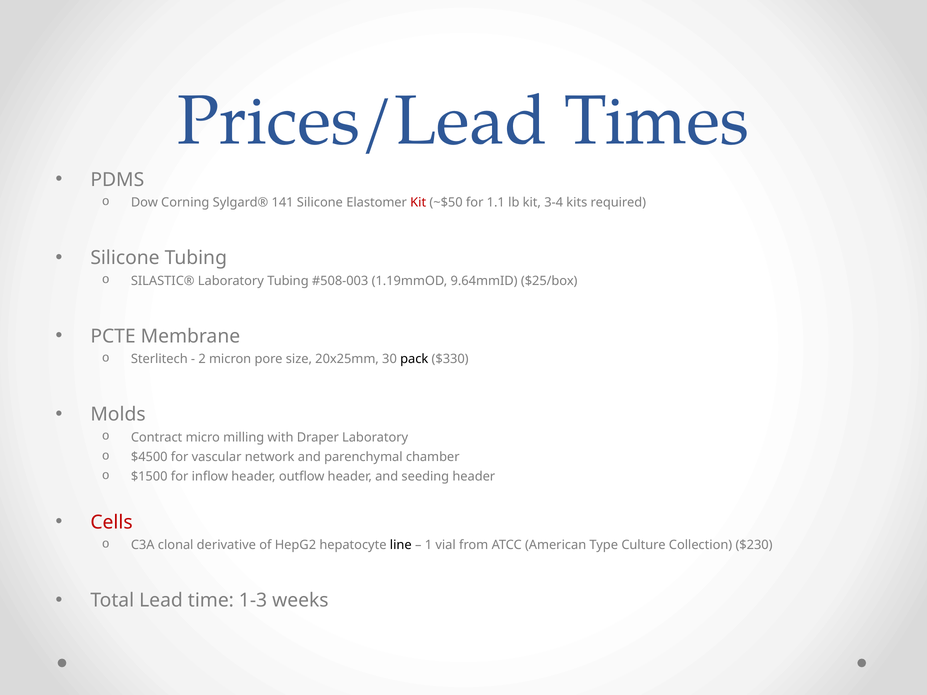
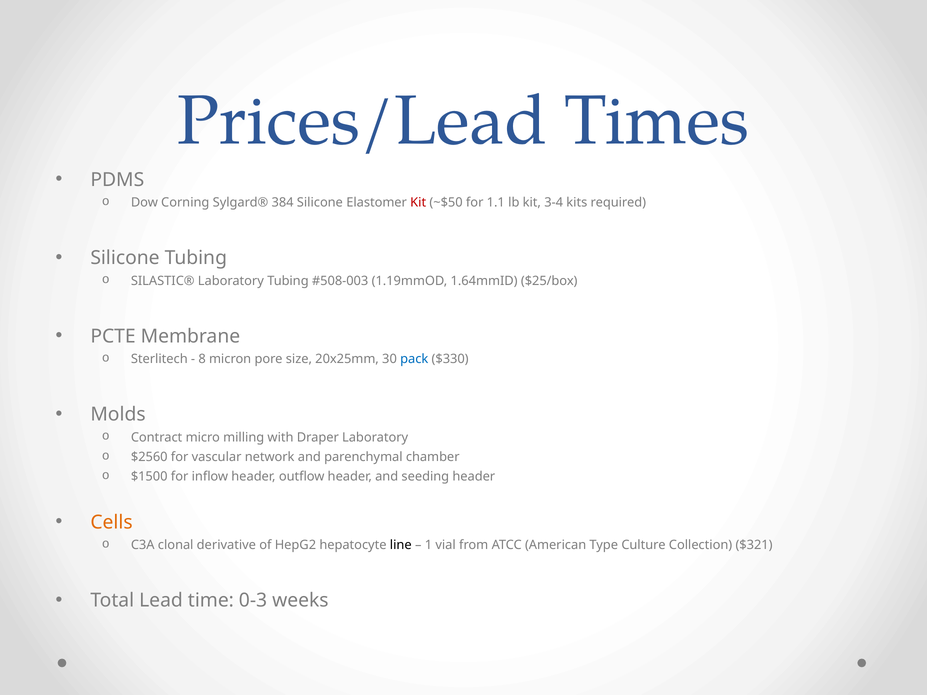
141: 141 -> 384
9.64mmID: 9.64mmID -> 1.64mmID
2: 2 -> 8
pack colour: black -> blue
$4500: $4500 -> $2560
Cells colour: red -> orange
$230: $230 -> $321
1-3: 1-3 -> 0-3
